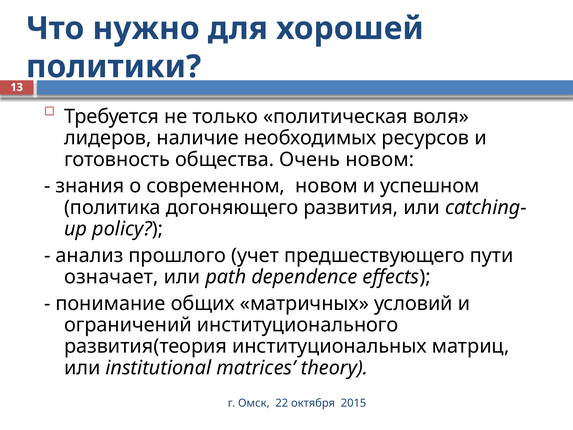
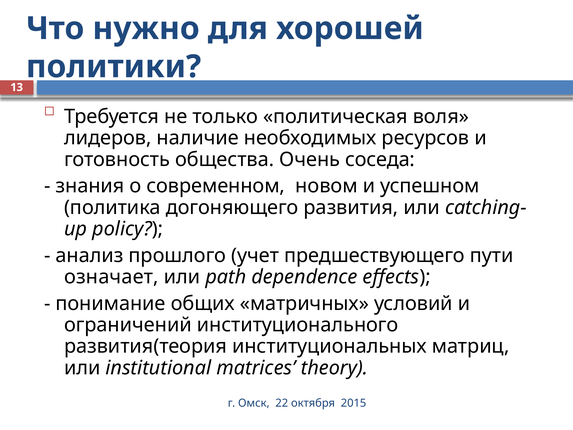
Очень новом: новом -> соседа
